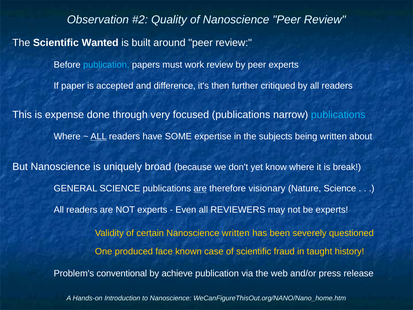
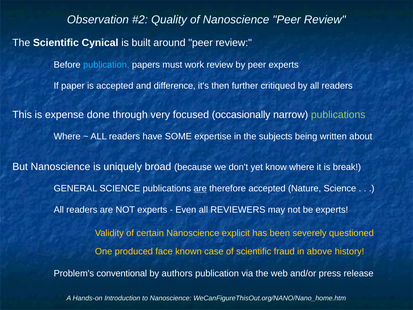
Wanted: Wanted -> Cynical
focused publications: publications -> occasionally
publications at (338, 115) colour: light blue -> light green
ALL at (99, 136) underline: present -> none
therefore visionary: visionary -> accepted
Nanoscience written: written -> explicit
taught: taught -> above
achieve: achieve -> authors
